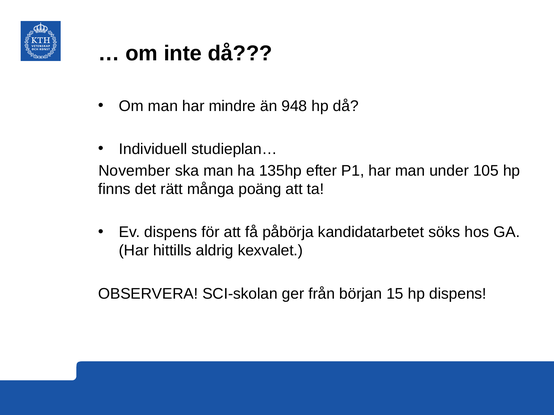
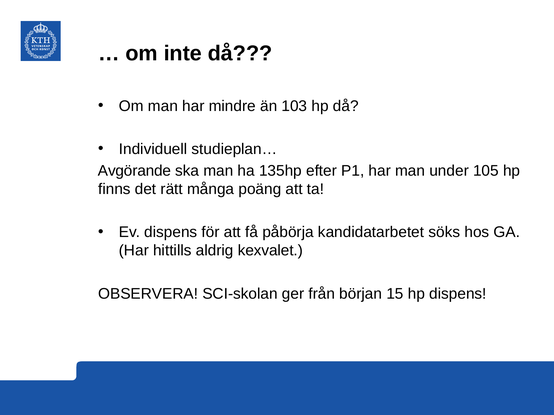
948: 948 -> 103
November: November -> Avgörande
